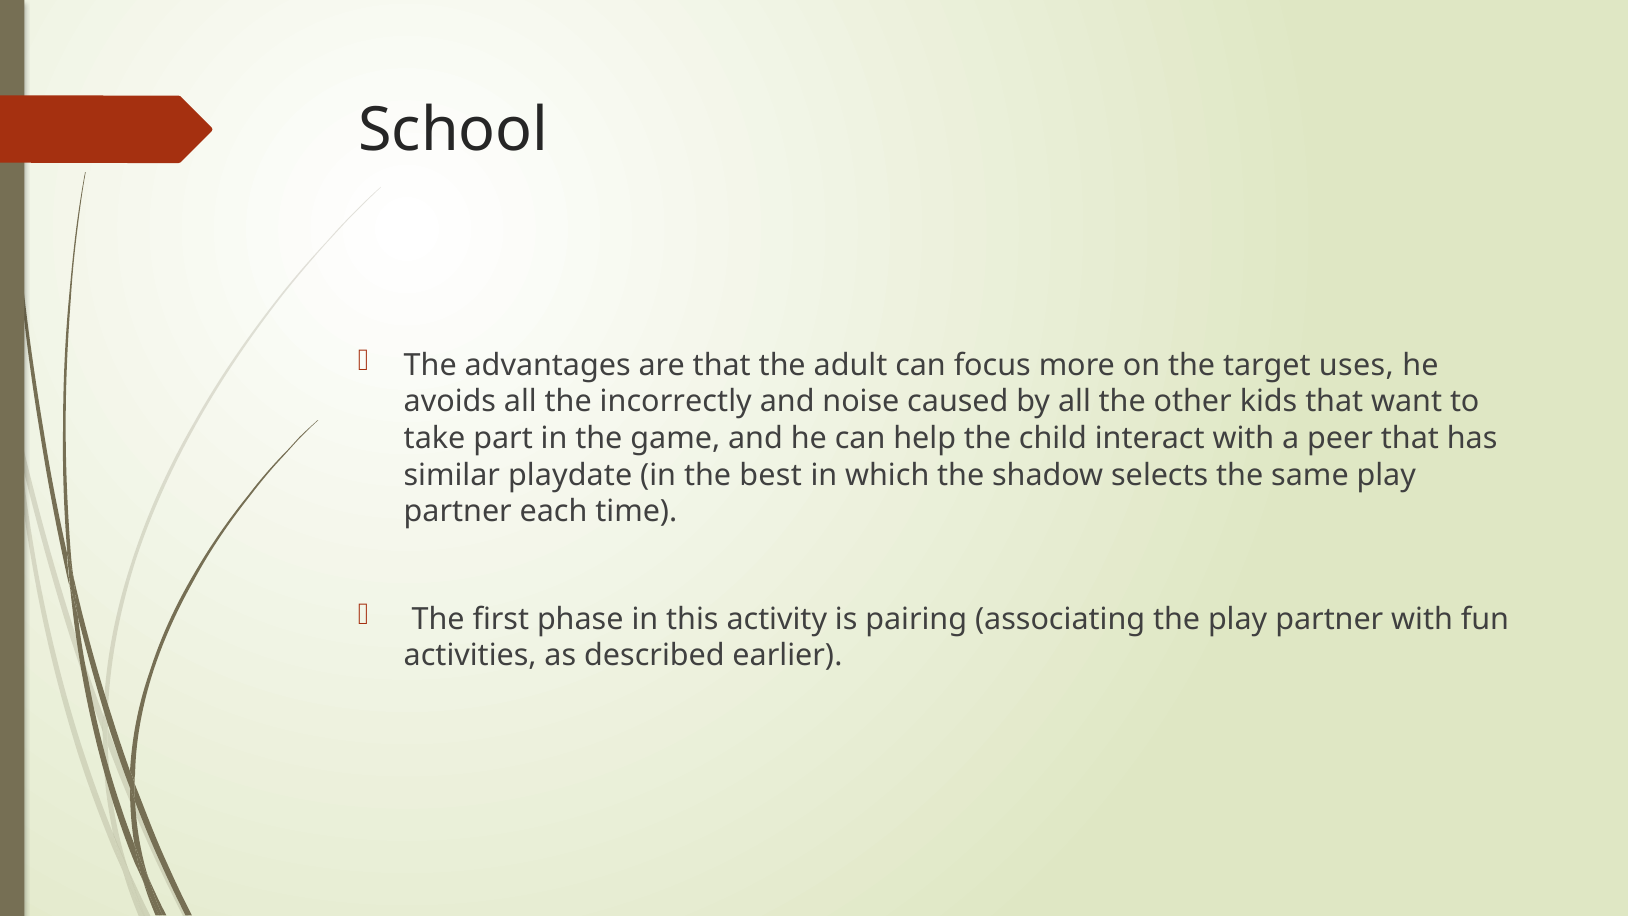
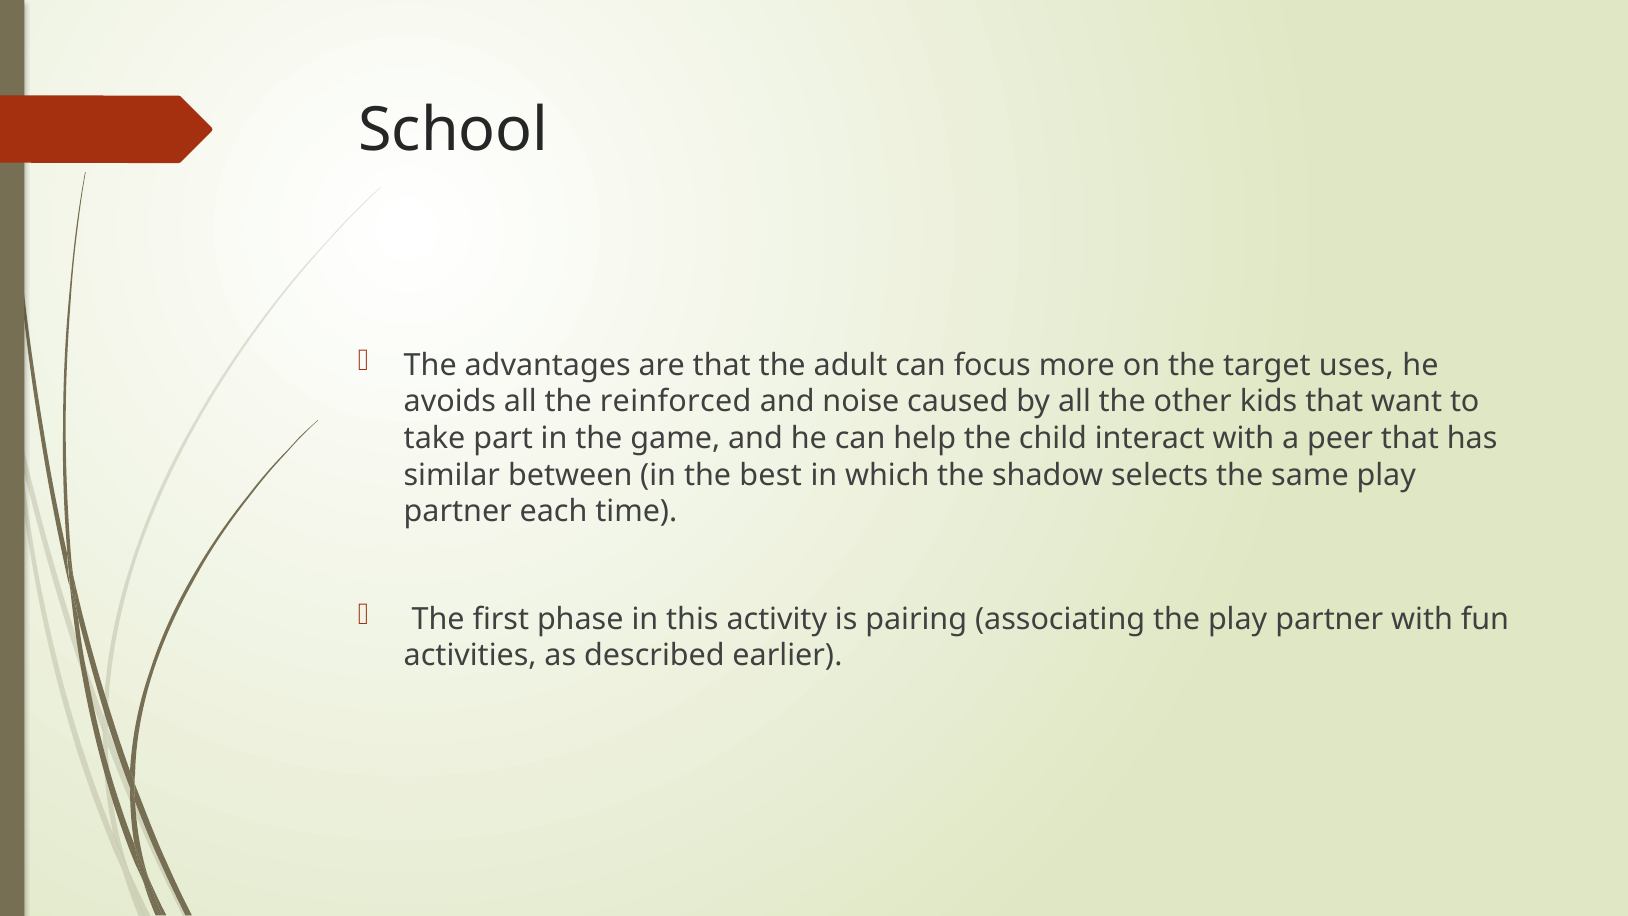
incorrectly: incorrectly -> reinforced
playdate: playdate -> between
